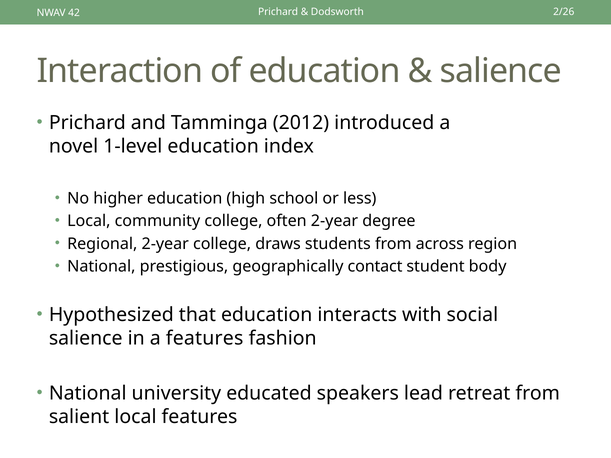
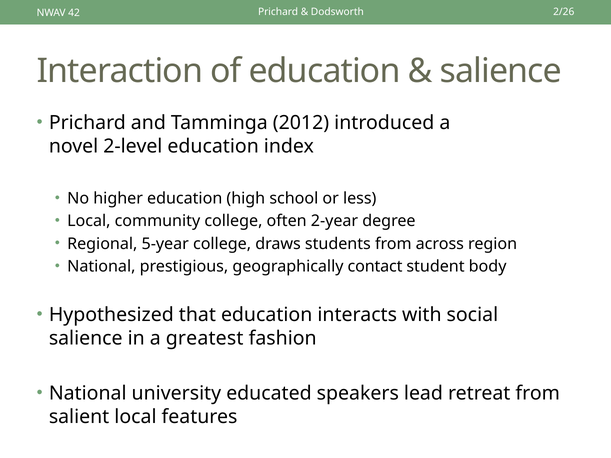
1-level: 1-level -> 2-level
Regional 2-year: 2-year -> 5-year
a features: features -> greatest
